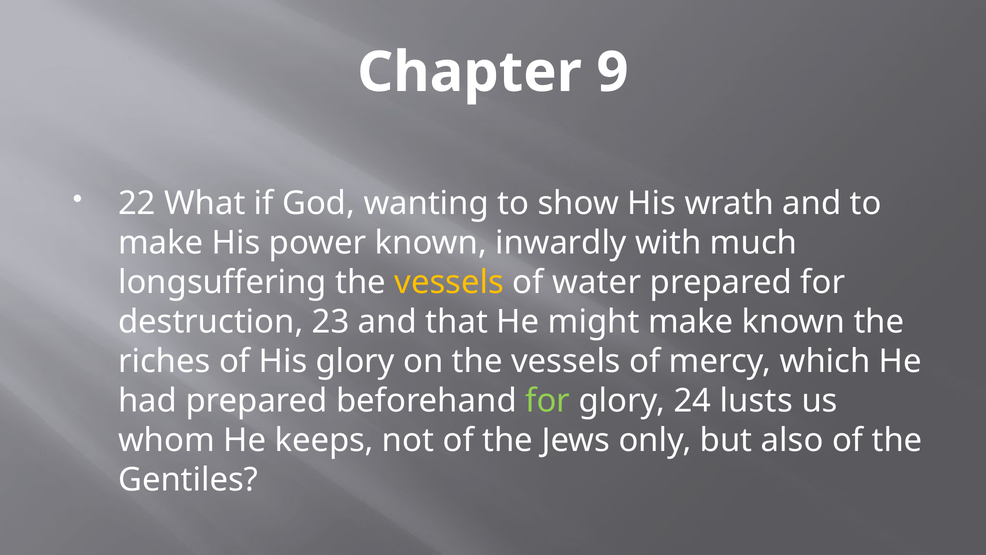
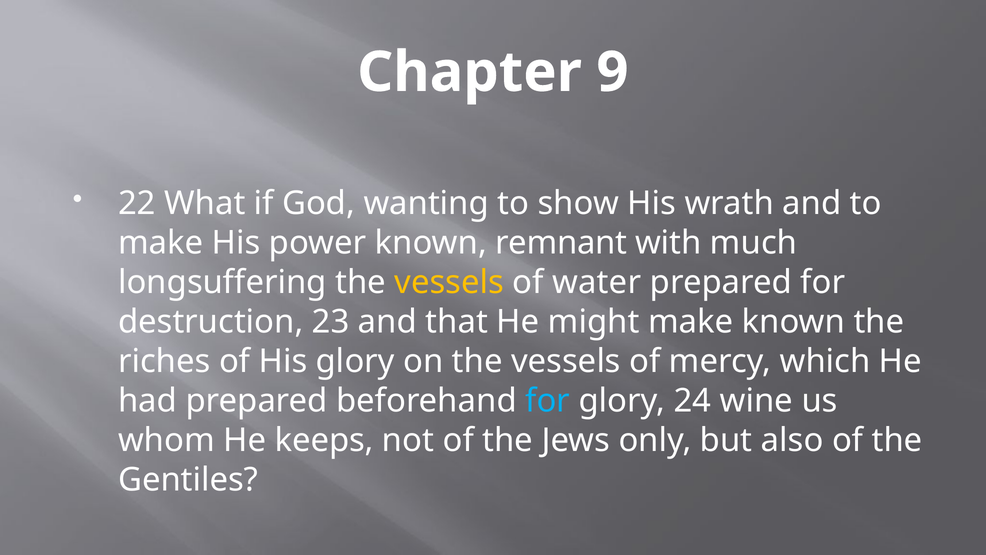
inwardly: inwardly -> remnant
for at (548, 401) colour: light green -> light blue
lusts: lusts -> wine
